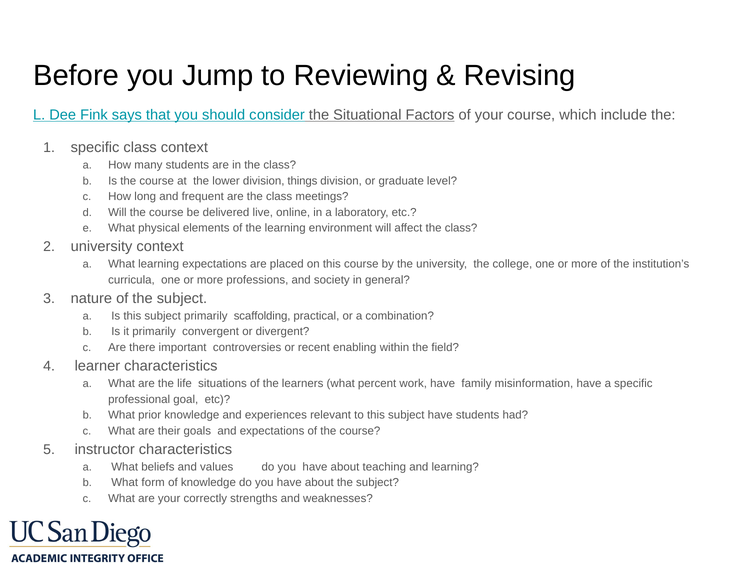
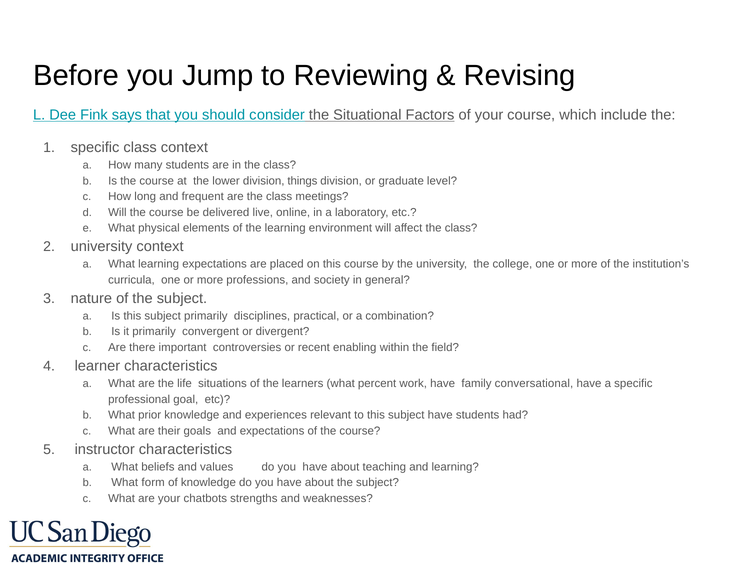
scaffolding: scaffolding -> disciplines
misinformation: misinformation -> conversational
correctly: correctly -> chatbots
